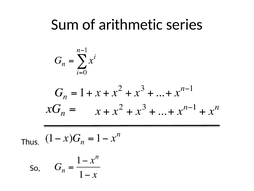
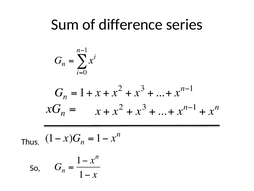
arithmetic: arithmetic -> difference
